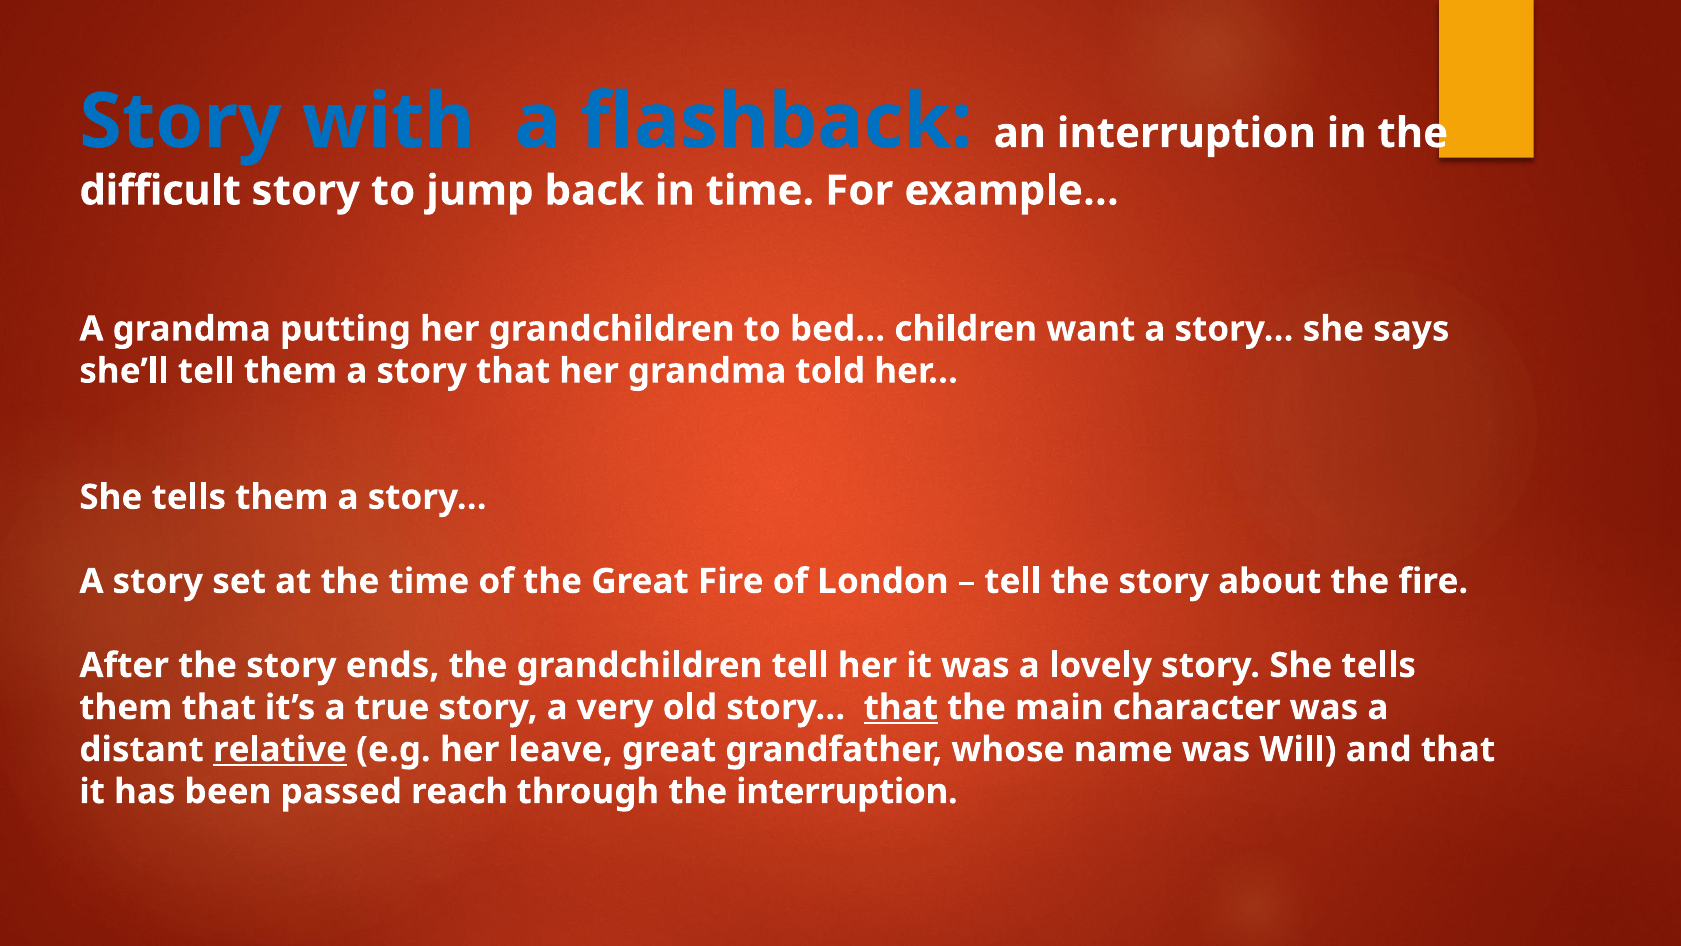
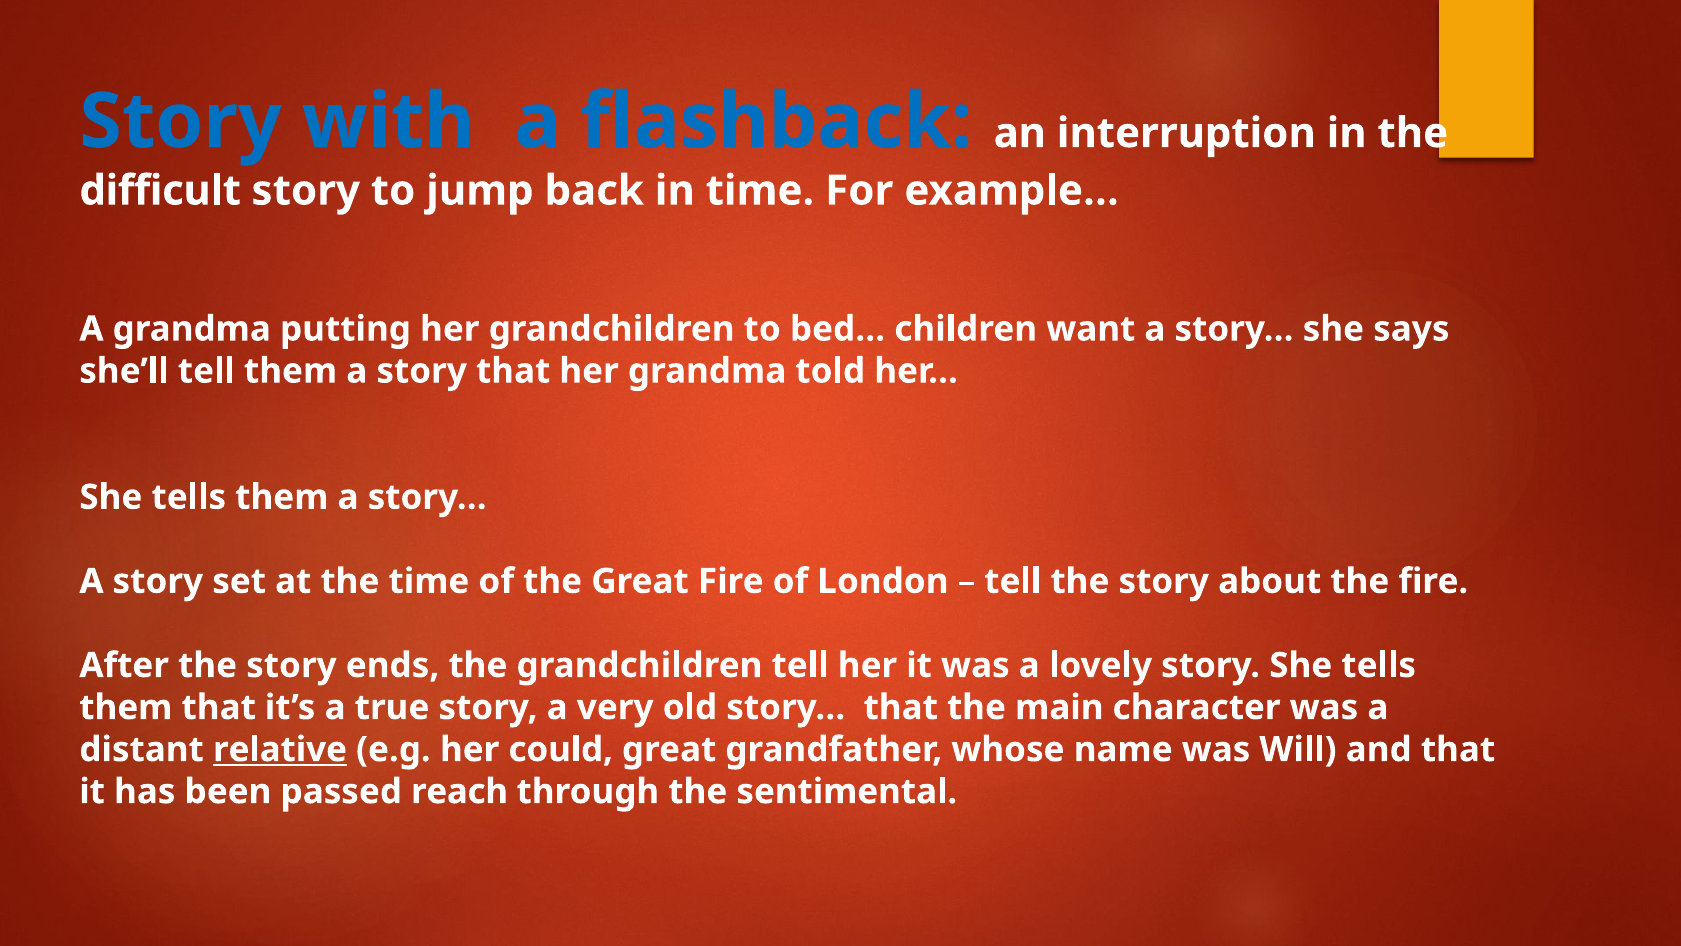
that at (901, 707) underline: present -> none
leave: leave -> could
the interruption: interruption -> sentimental
